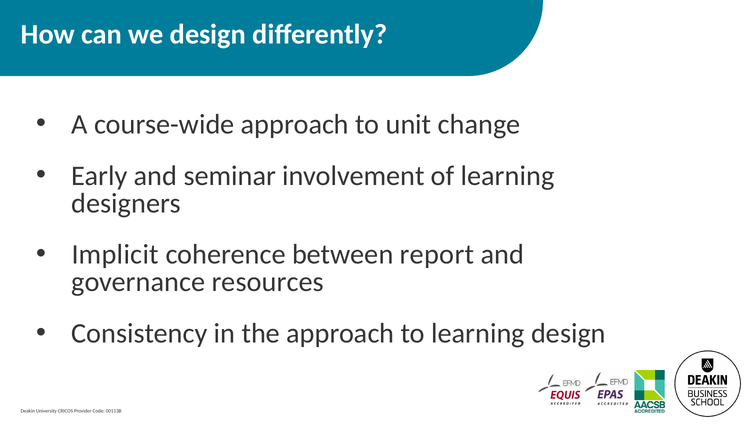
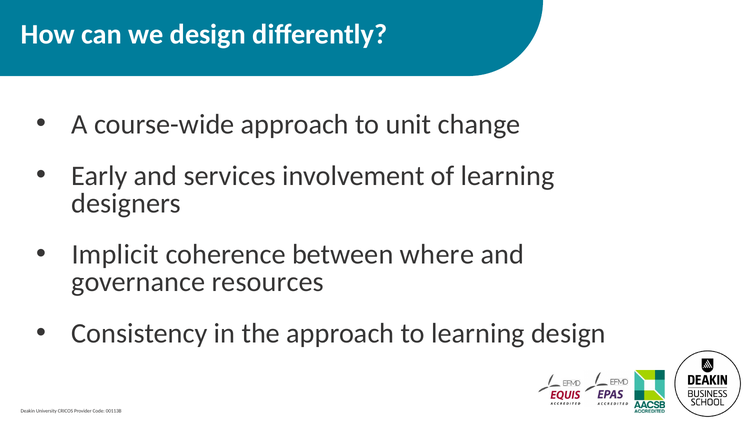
seminar: seminar -> services
report: report -> where
